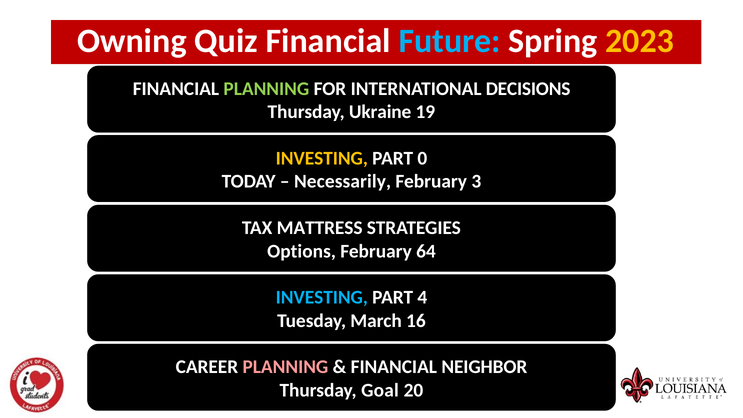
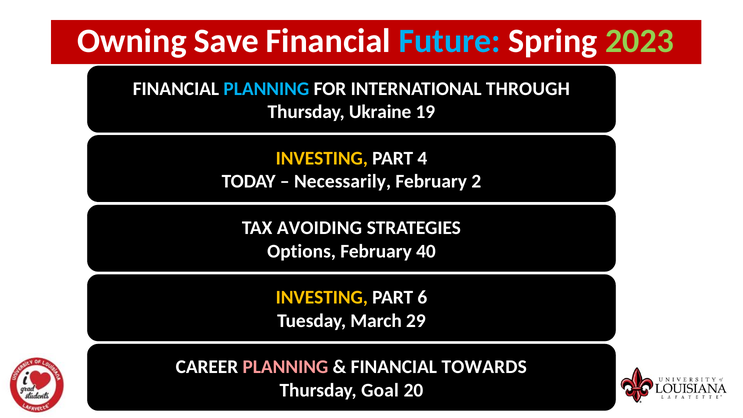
Quiz: Quiz -> Save
2023 colour: yellow -> light green
PLANNING at (266, 89) colour: light green -> light blue
DECISIONS: DECISIONS -> THROUGH
0: 0 -> 4
3: 3 -> 2
MATTRESS: MATTRESS -> AVOIDING
64: 64 -> 40
INVESTING at (322, 297) colour: light blue -> yellow
4: 4 -> 6
16: 16 -> 29
NEIGHBOR: NEIGHBOR -> TOWARDS
